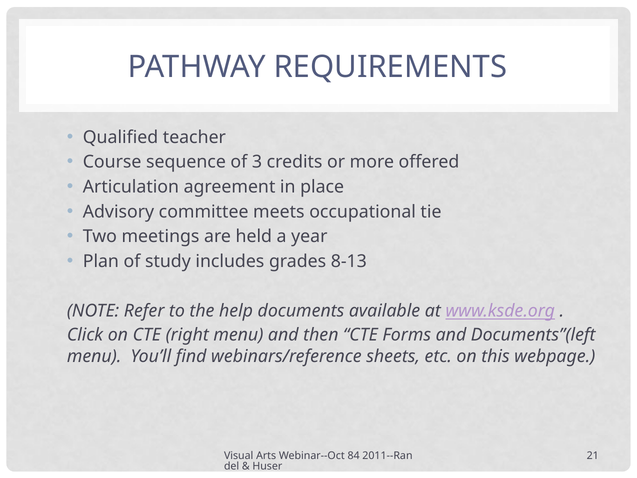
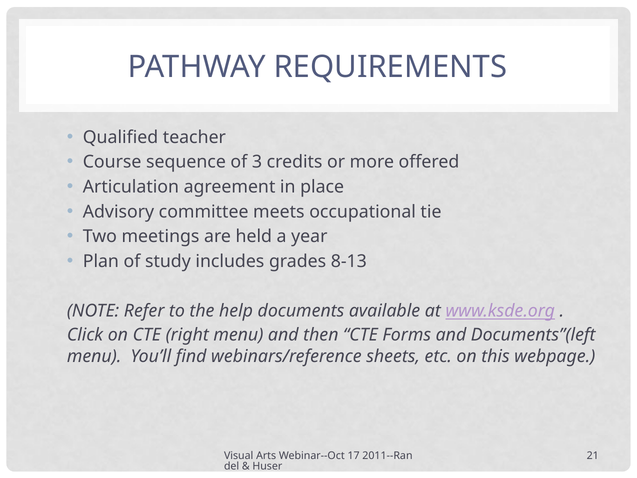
84: 84 -> 17
